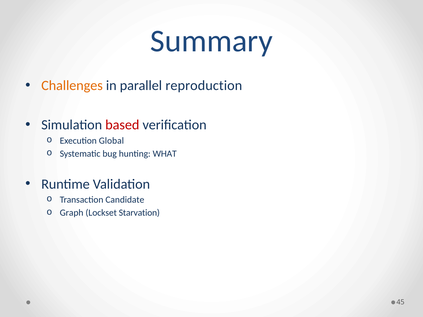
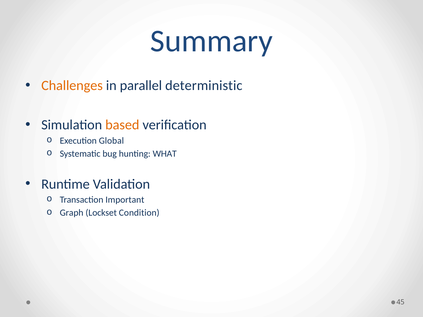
reproduction: reproduction -> deterministic
based colour: red -> orange
Candidate: Candidate -> Important
Starvation: Starvation -> Condition
